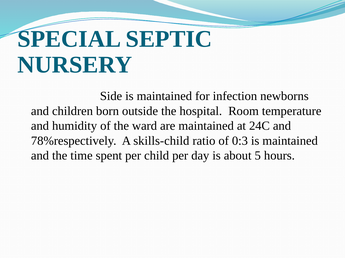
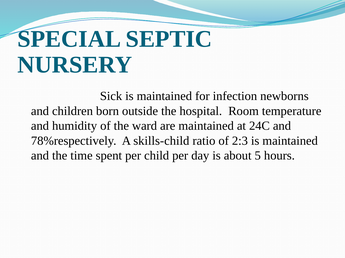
Side: Side -> Sick
0:3: 0:3 -> 2:3
